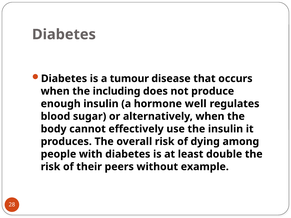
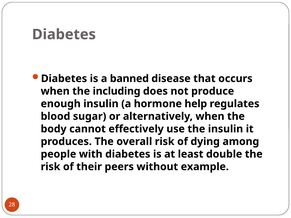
tumour: tumour -> banned
well: well -> help
